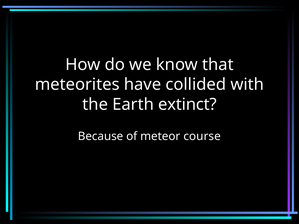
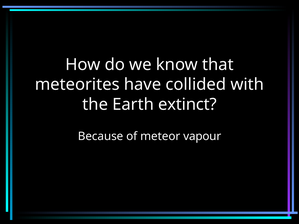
course: course -> vapour
